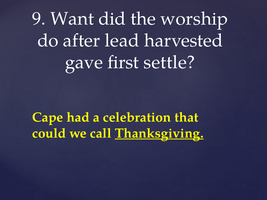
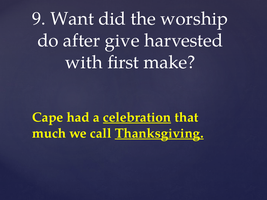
lead: lead -> give
gave: gave -> with
settle: settle -> make
celebration underline: none -> present
could: could -> much
